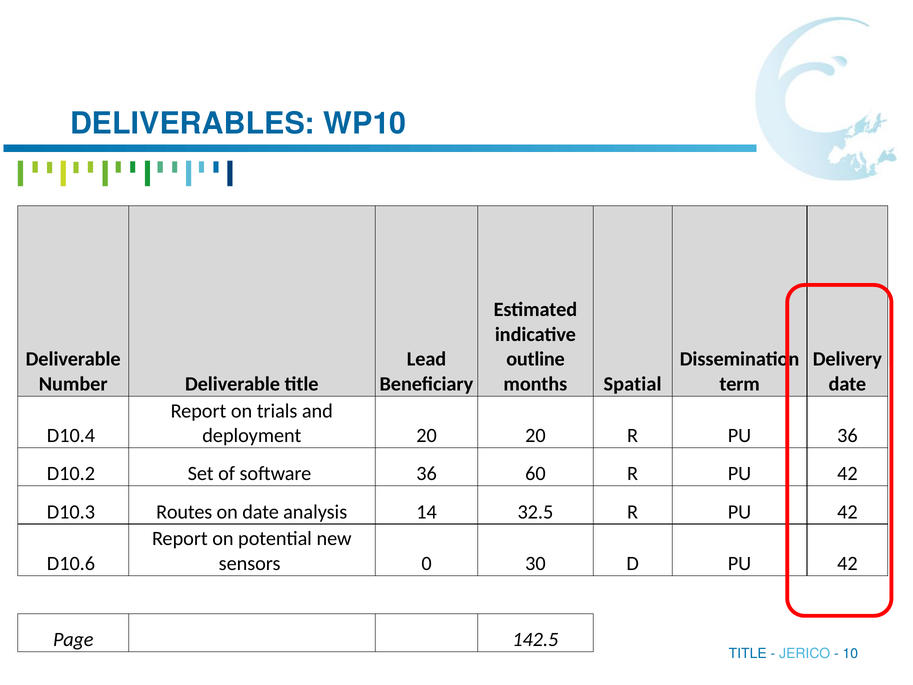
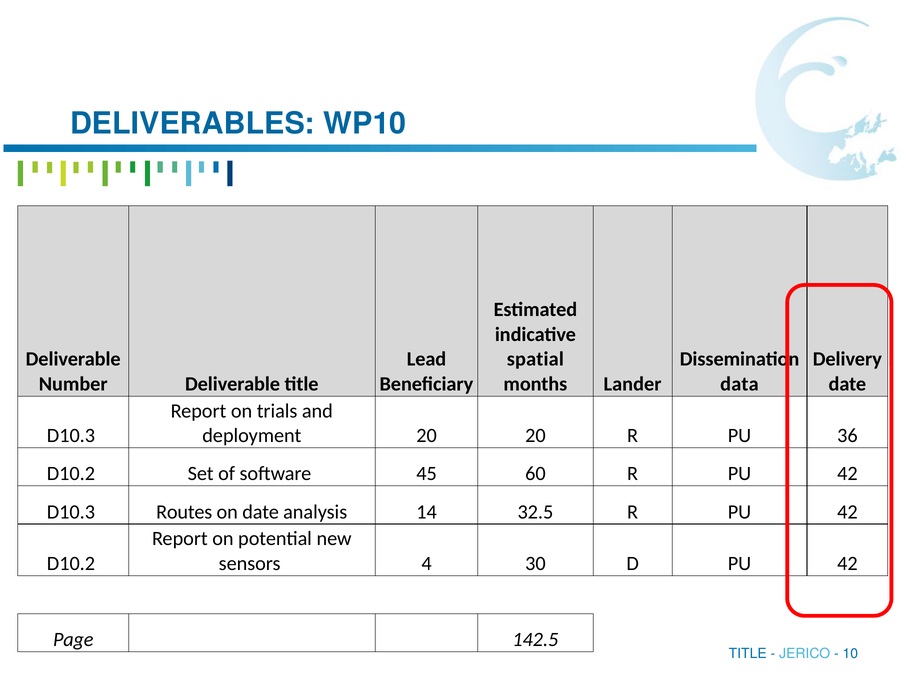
outline: outline -> spatial
Spatial: Spatial -> Lander
term: term -> data
D10.4 at (71, 436): D10.4 -> D10.3
software 36: 36 -> 45
D10.6 at (71, 563): D10.6 -> D10.2
0: 0 -> 4
